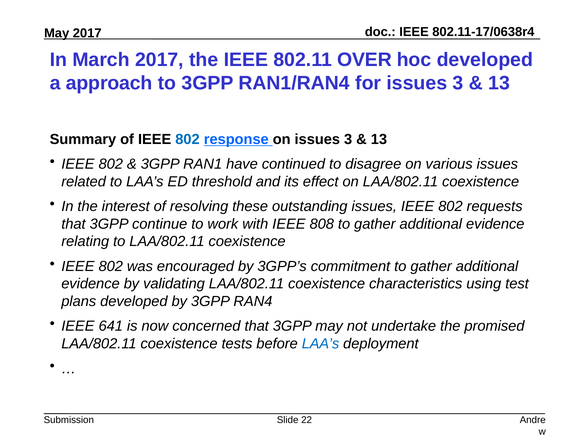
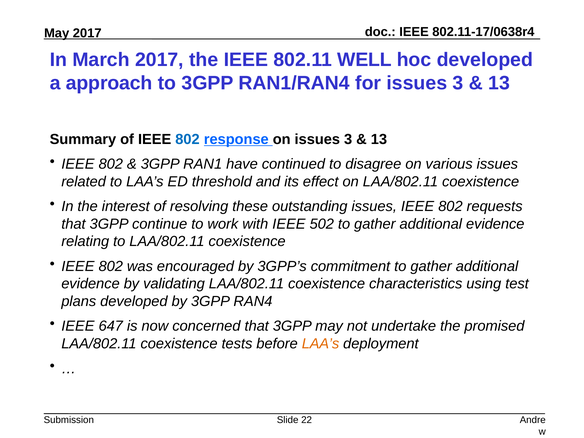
OVER: OVER -> WELL
808: 808 -> 502
641: 641 -> 647
LAA’s at (321, 344) colour: blue -> orange
